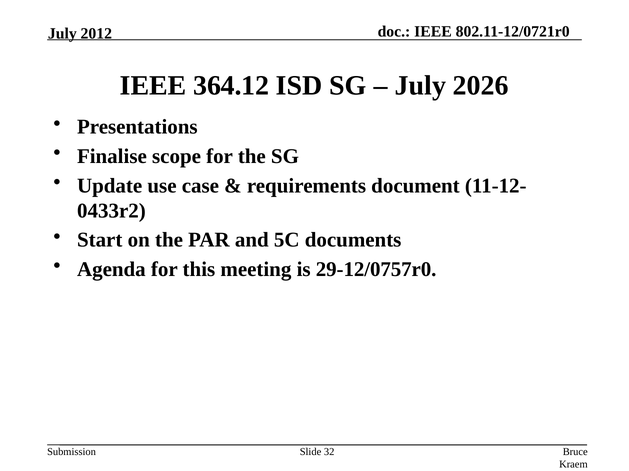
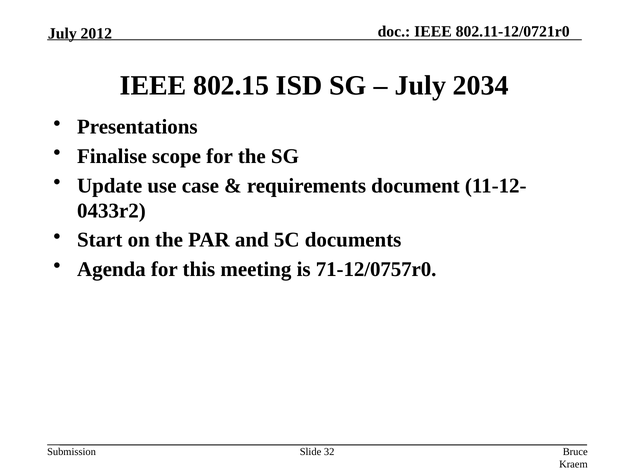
364.12: 364.12 -> 802.15
2026: 2026 -> 2034
29-12/0757r0: 29-12/0757r0 -> 71-12/0757r0
